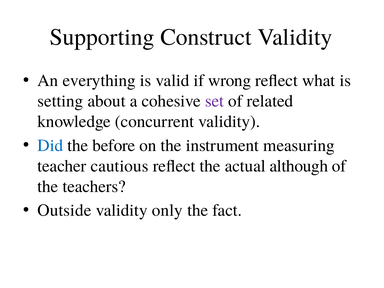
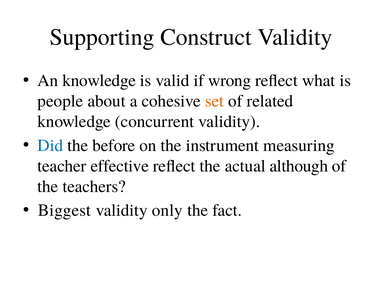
An everything: everything -> knowledge
setting: setting -> people
set colour: purple -> orange
cautious: cautious -> effective
Outside: Outside -> Biggest
